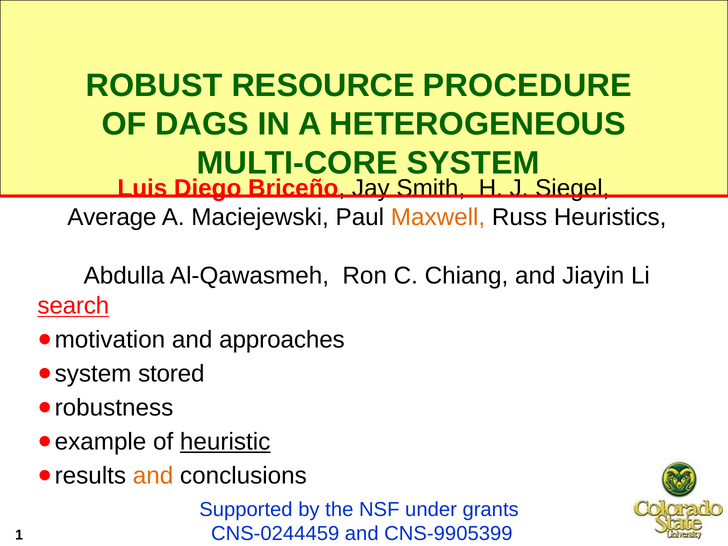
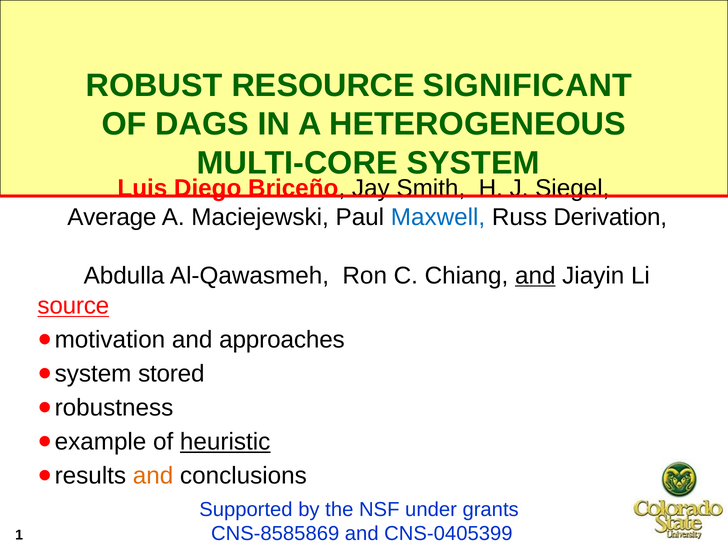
PROCEDURE: PROCEDURE -> SIGNIFICANT
Maxwell colour: orange -> blue
Heuristics: Heuristics -> Derivation
and at (535, 276) underline: none -> present
search: search -> source
CNS-0244459: CNS-0244459 -> CNS-8585869
CNS-9905399: CNS-9905399 -> CNS-0405399
